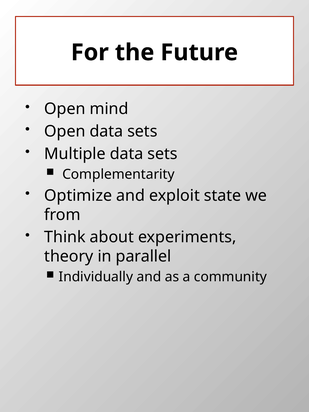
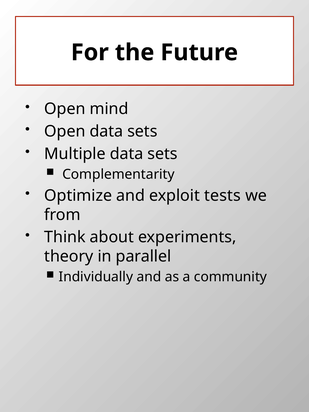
state: state -> tests
